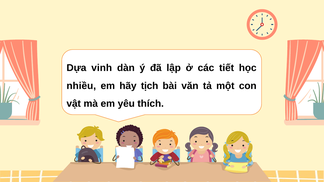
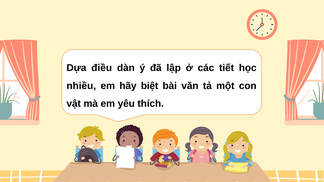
vinh: vinh -> điều
tịch: tịch -> biệt
